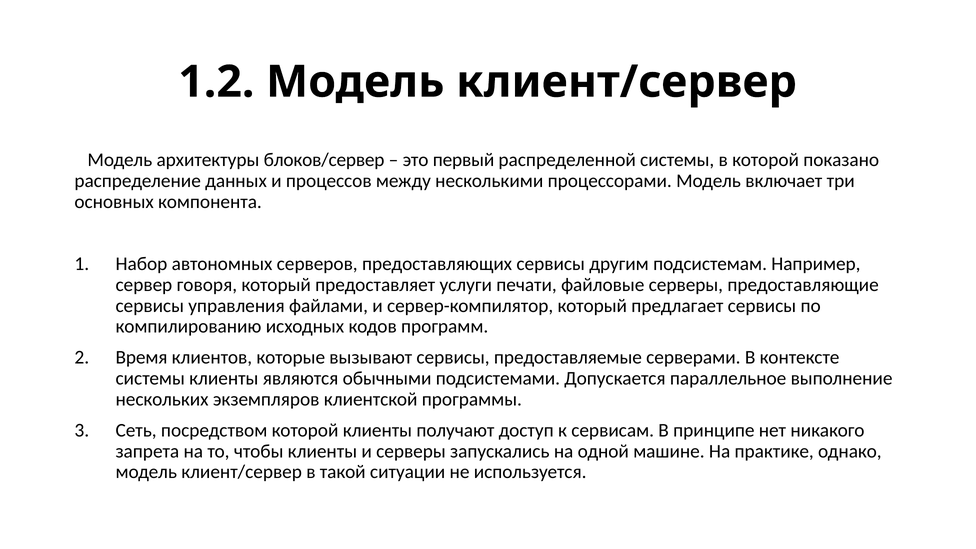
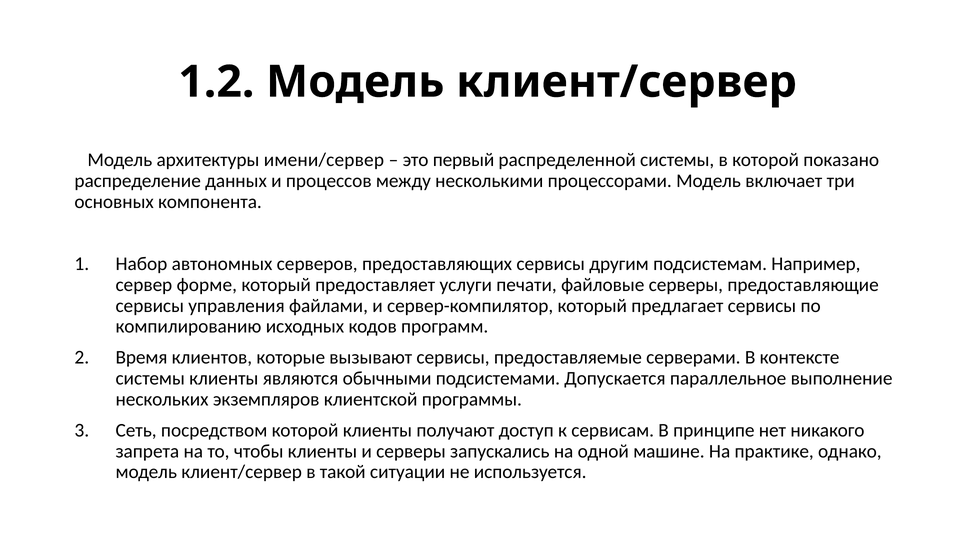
блоков/сервер: блоков/сервер -> имени/сервер
говоря: говоря -> форме
